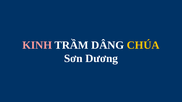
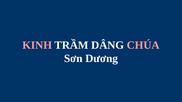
CHÚA colour: yellow -> pink
